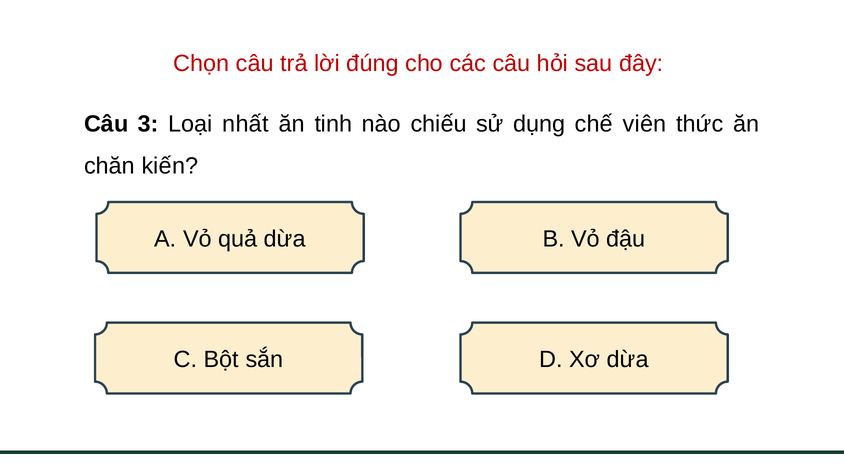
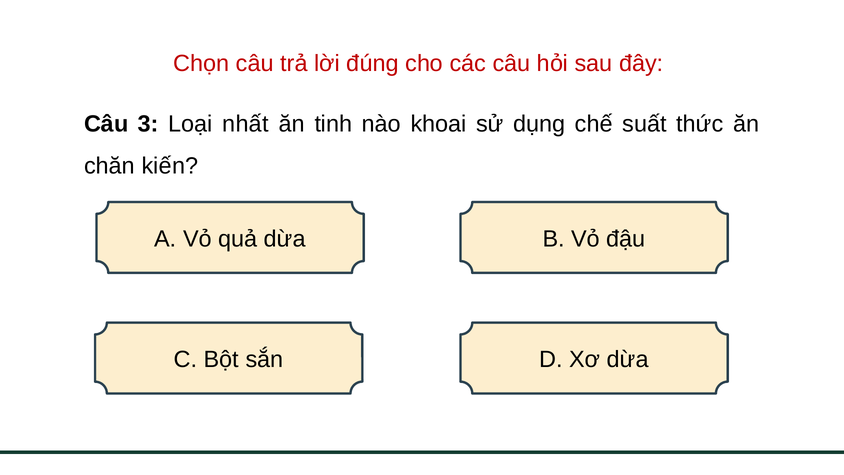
chiếu: chiếu -> khoai
viên: viên -> suất
